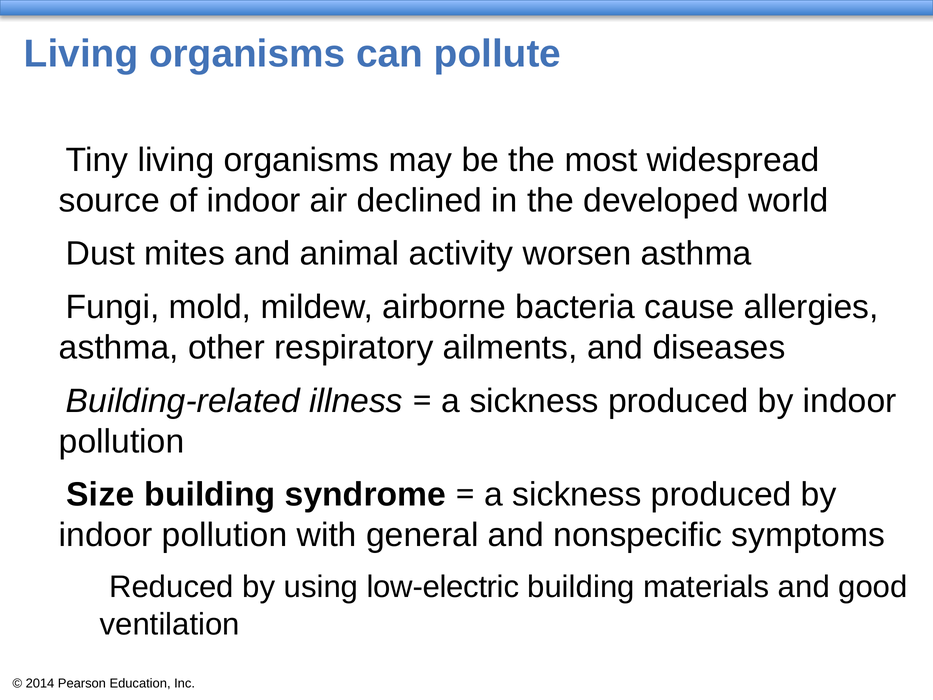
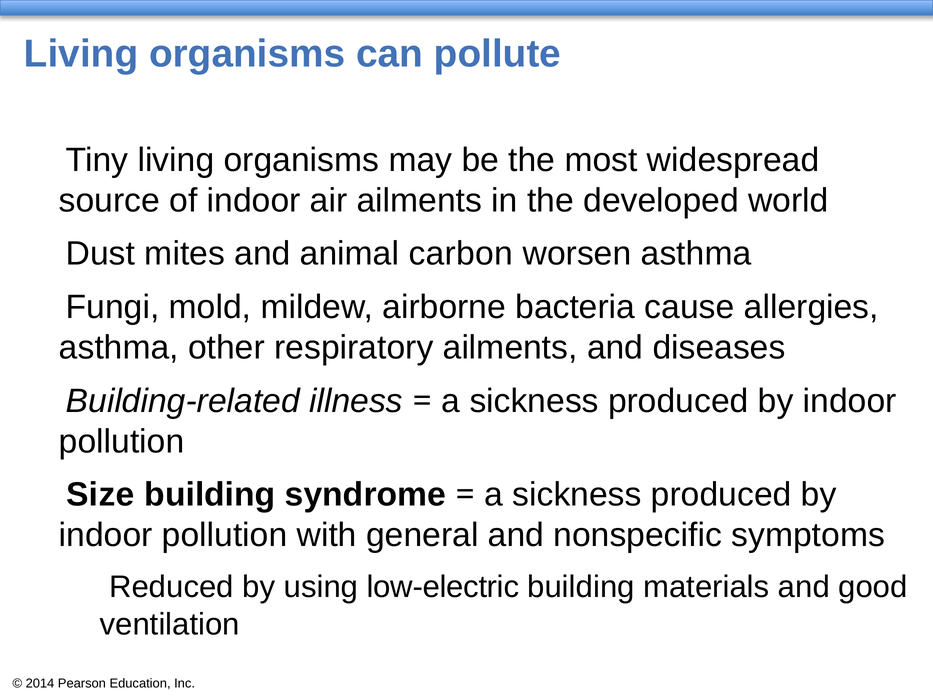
air declined: declined -> ailments
activity: activity -> carbon
